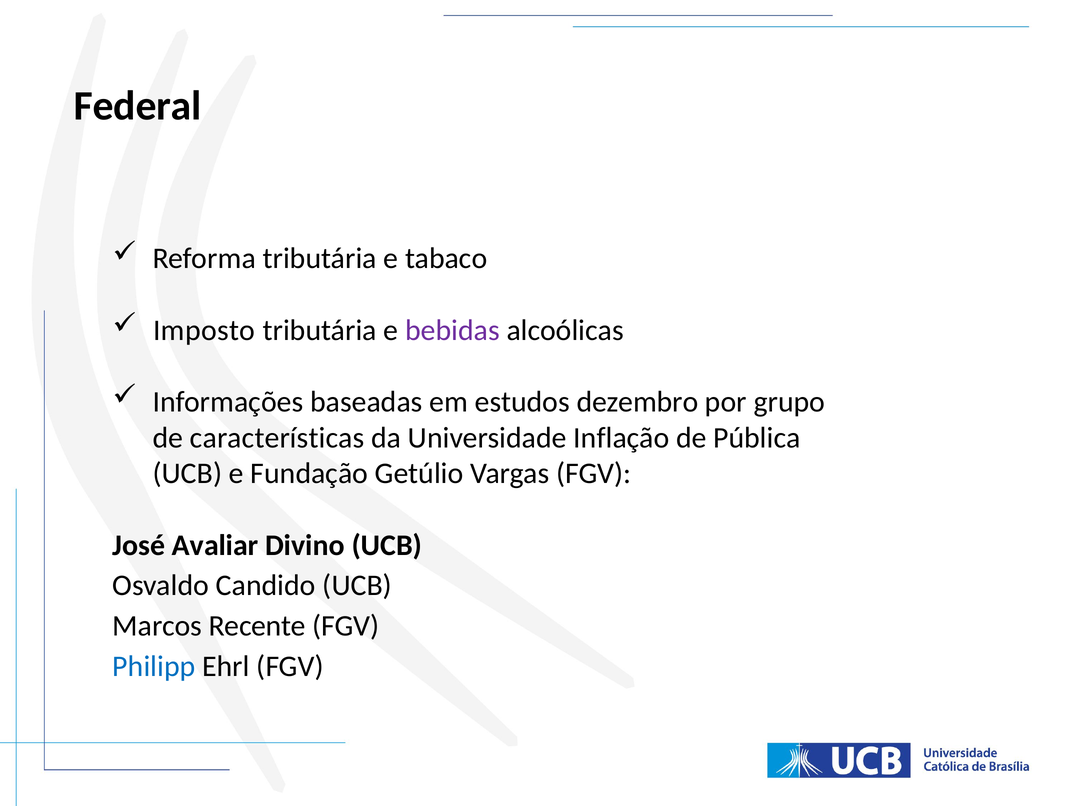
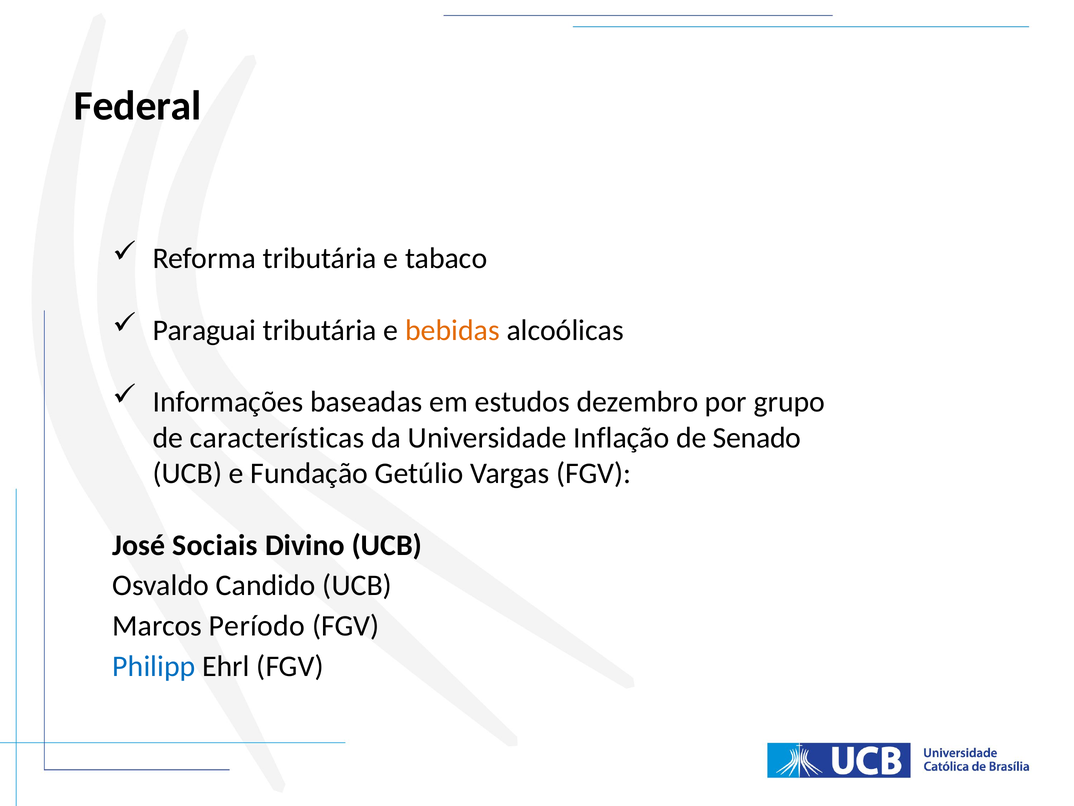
Imposto: Imposto -> Paraguai
bebidas colour: purple -> orange
Pública: Pública -> Senado
Avaliar: Avaliar -> Sociais
Recente: Recente -> Período
